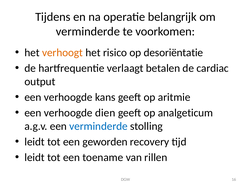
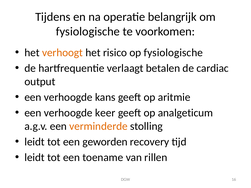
verminderde at (88, 32): verminderde -> fysiologische
op desoriëntatie: desoriëntatie -> fysiologische
dien: dien -> keer
verminderde at (98, 126) colour: blue -> orange
